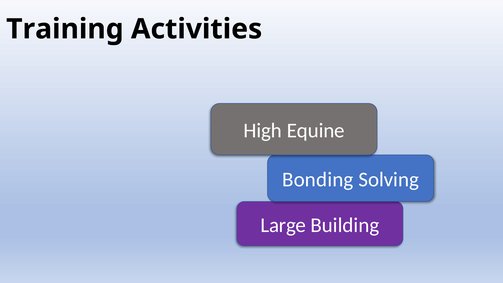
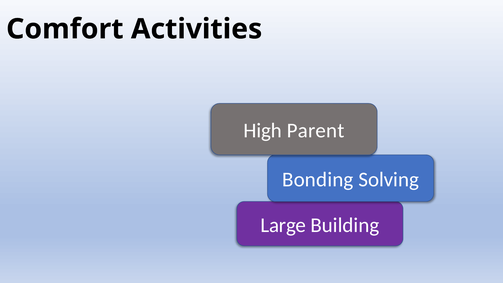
Training: Training -> Comfort
Equine: Equine -> Parent
